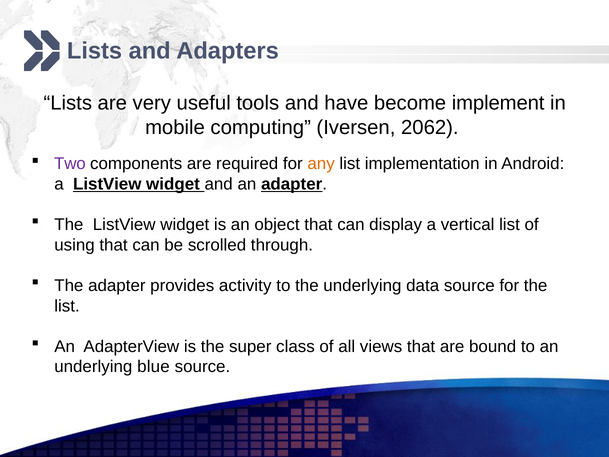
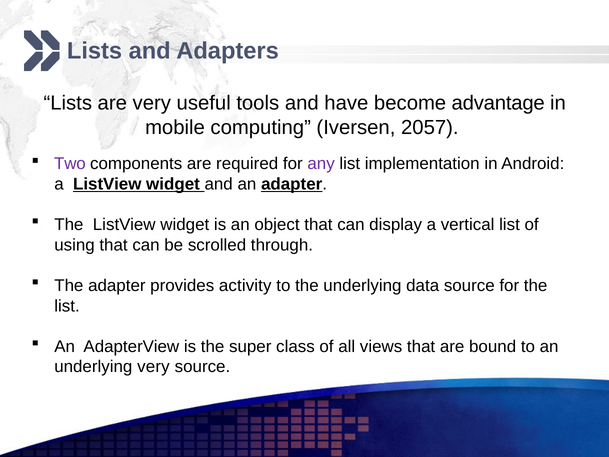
implement: implement -> advantage
2062: 2062 -> 2057
any colour: orange -> purple
underlying blue: blue -> very
